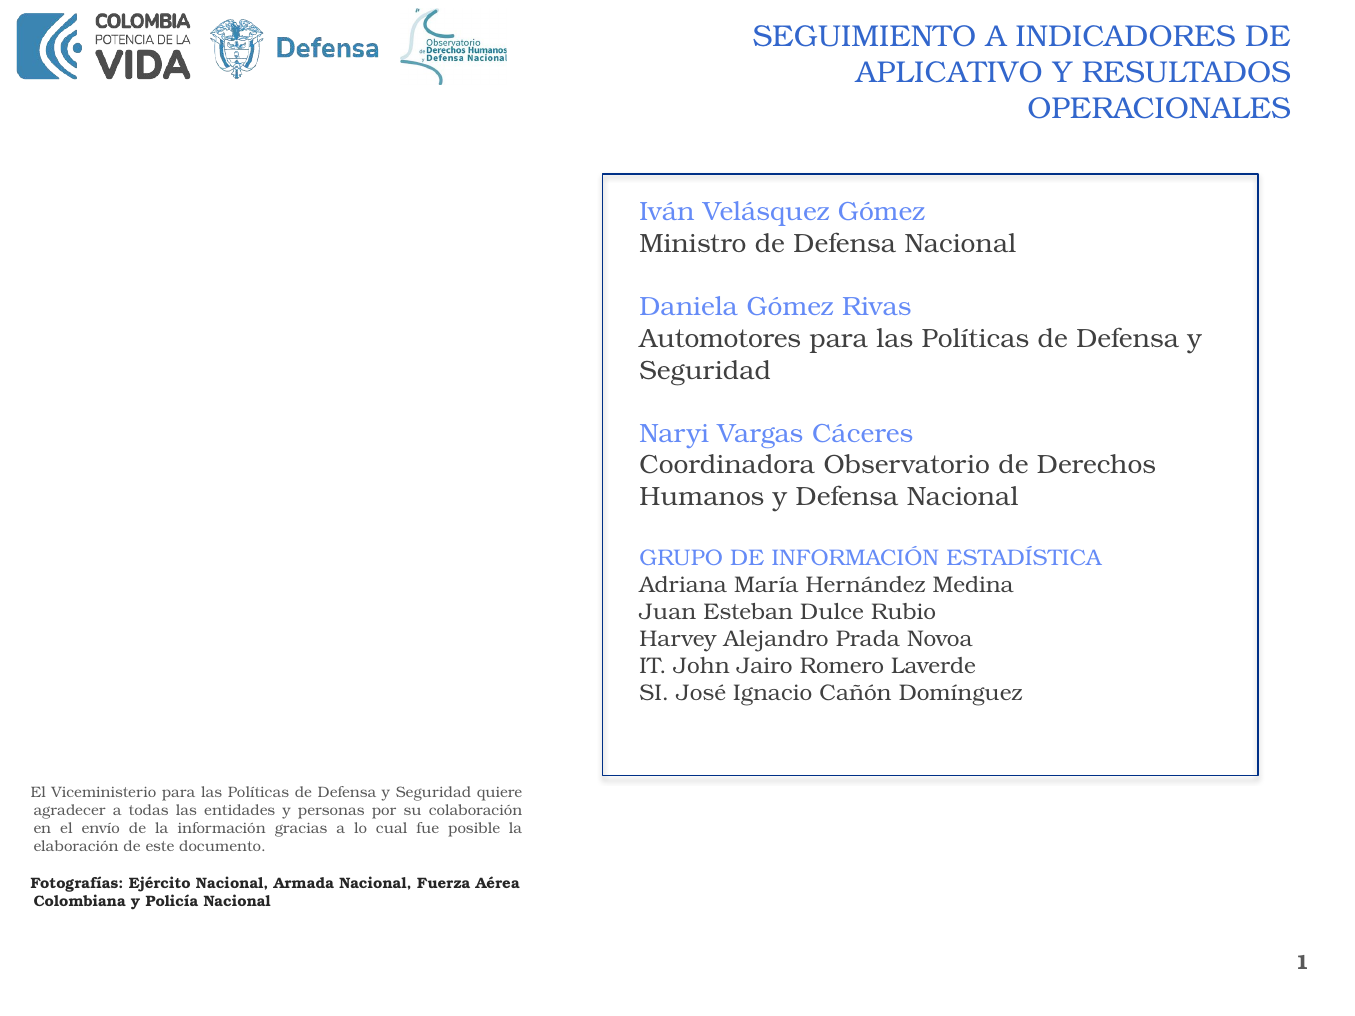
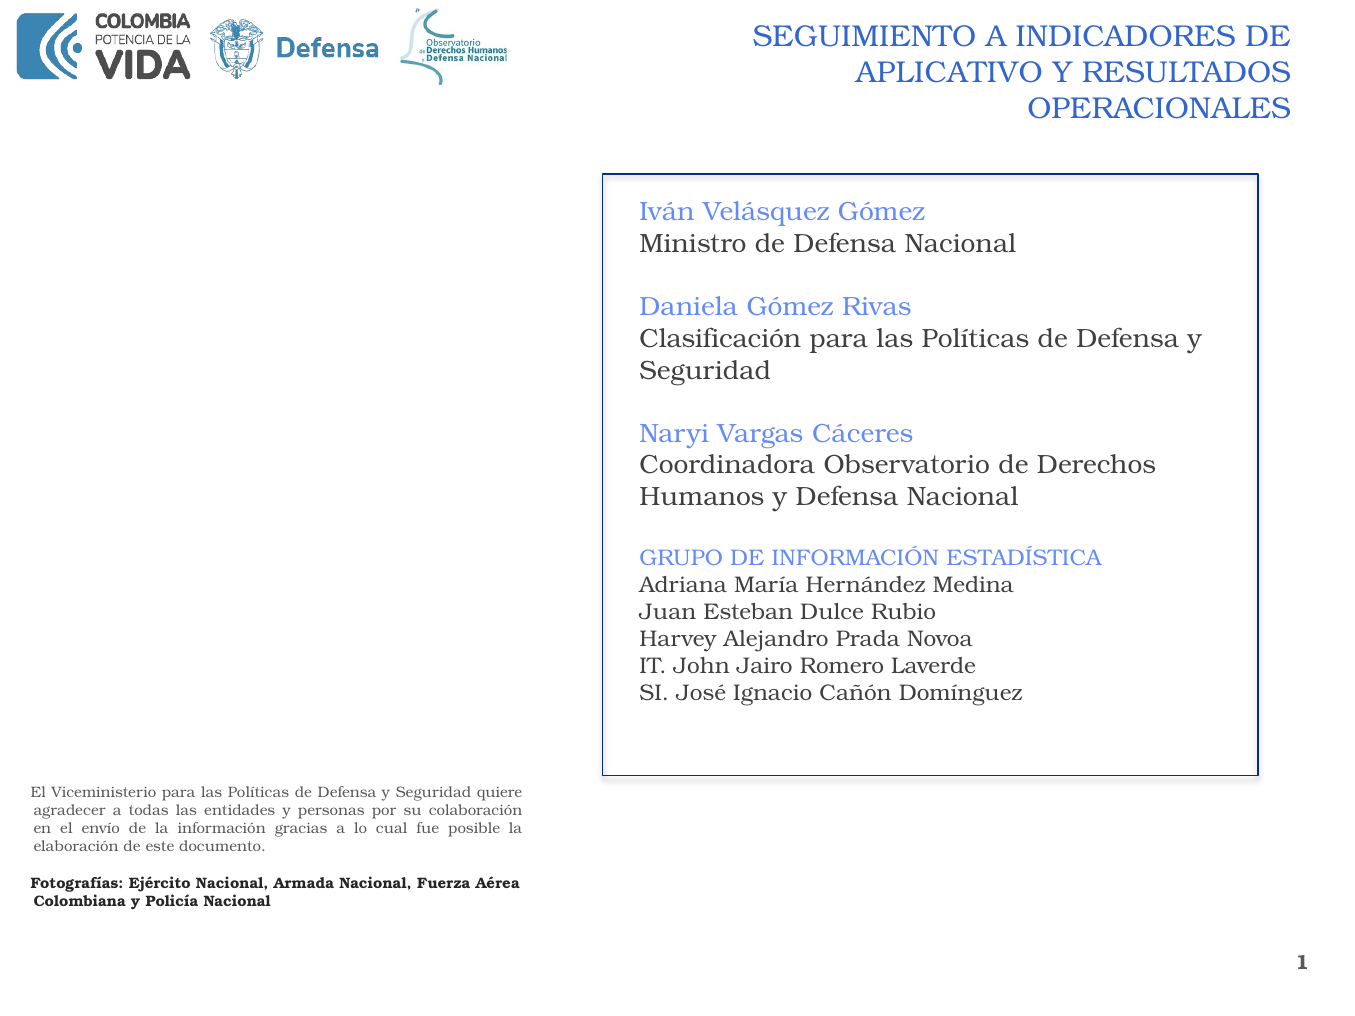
Automotores: Automotores -> Clasificación
